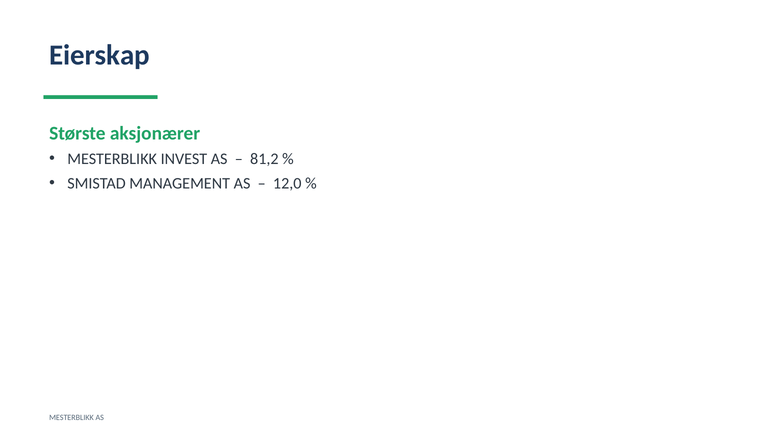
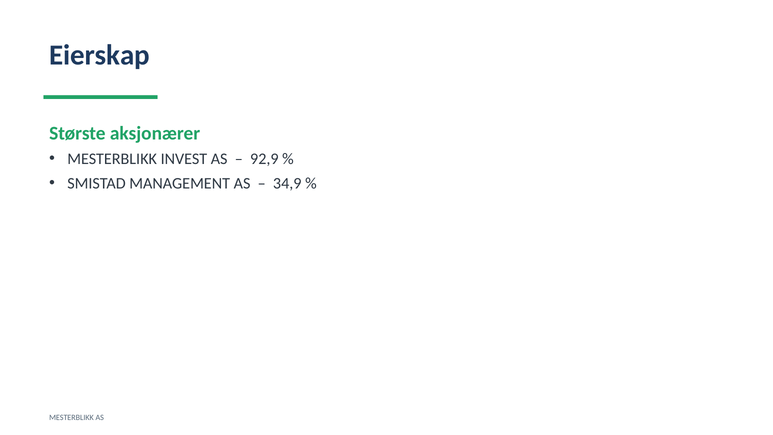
81,2: 81,2 -> 92,9
12,0: 12,0 -> 34,9
